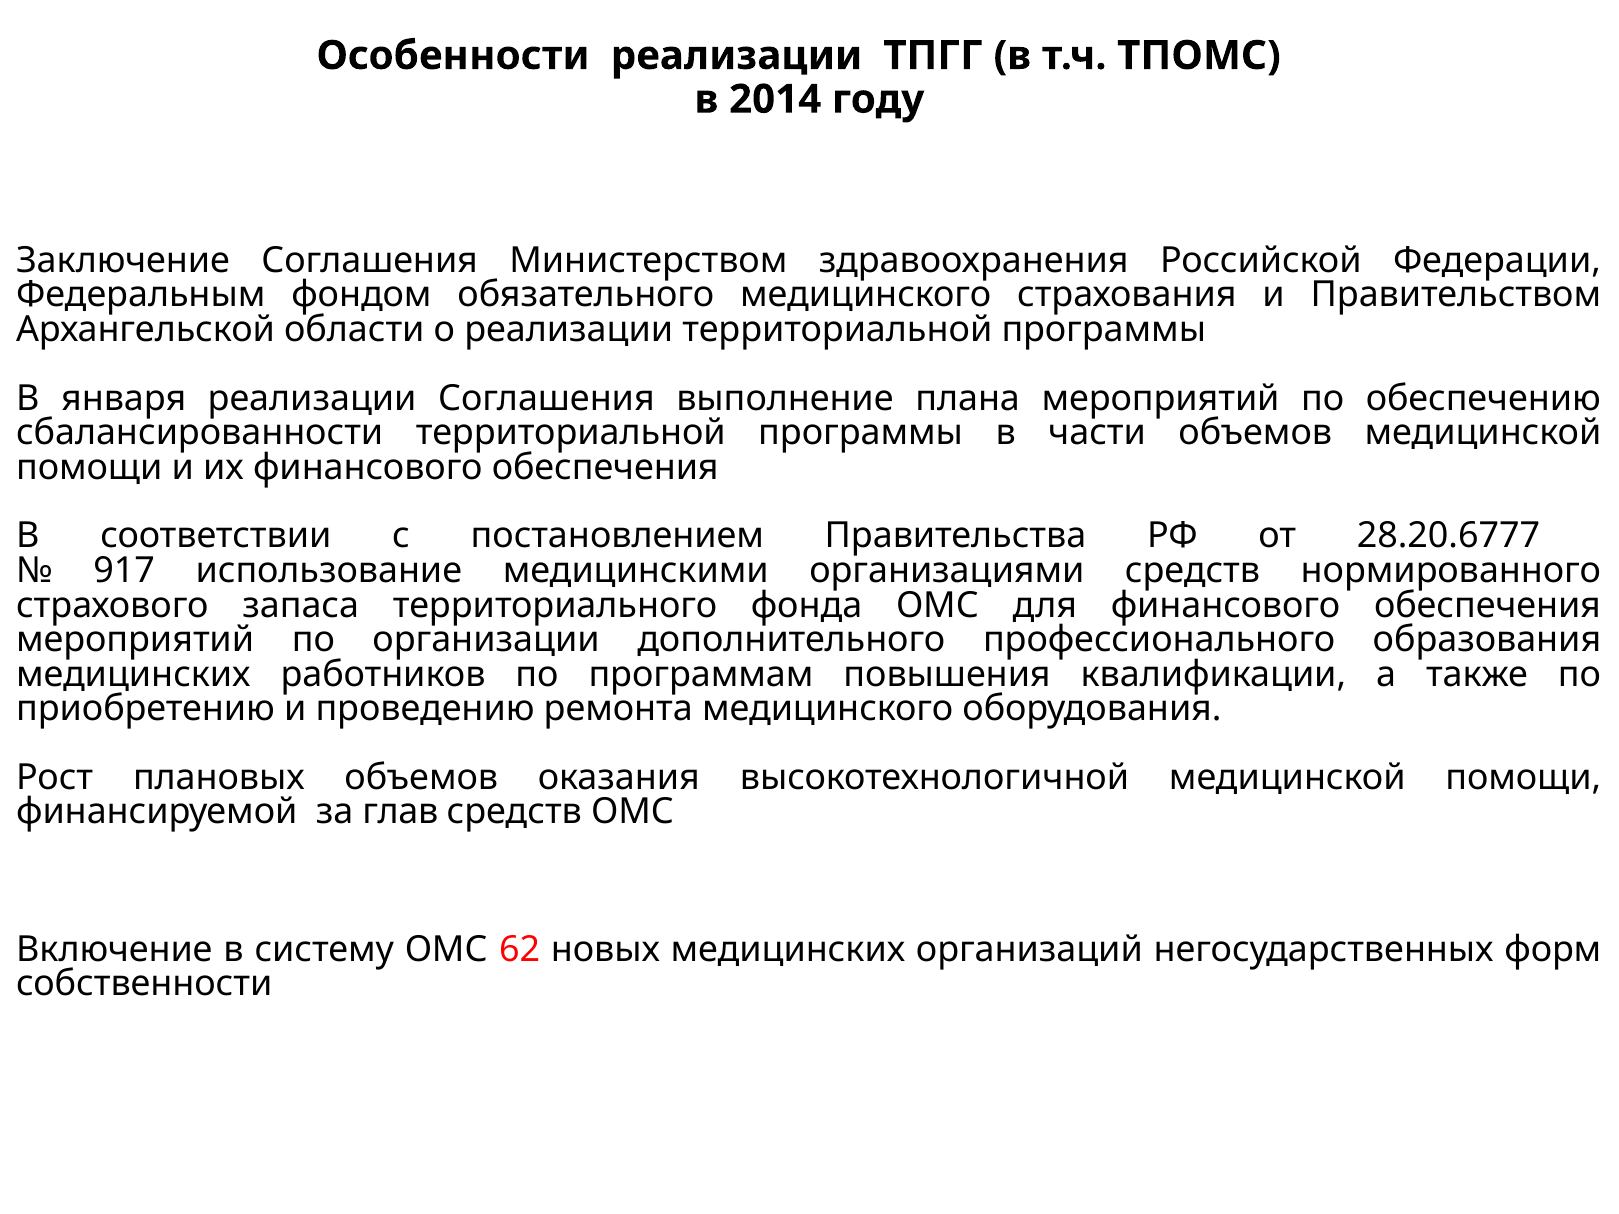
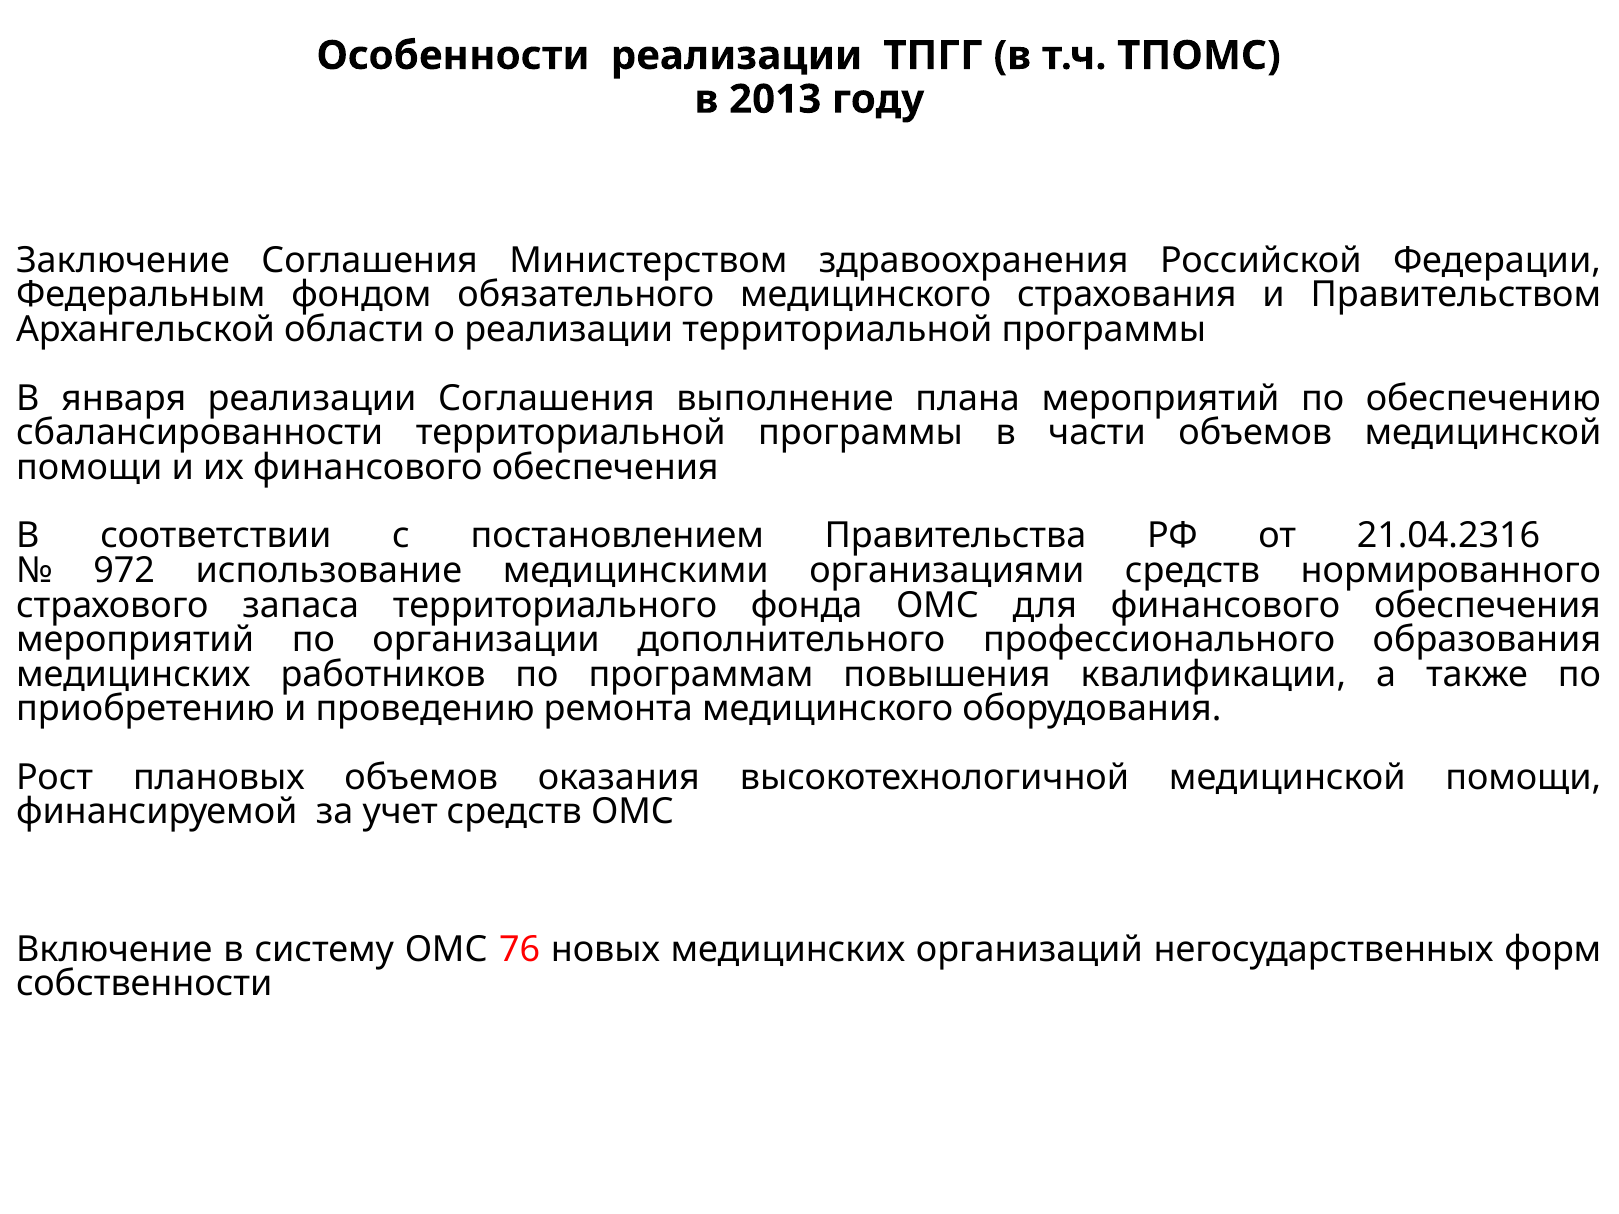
2014: 2014 -> 2013
28.20.6777: 28.20.6777 -> 21.04.2316
917: 917 -> 972
глав: глав -> учет
62: 62 -> 76
